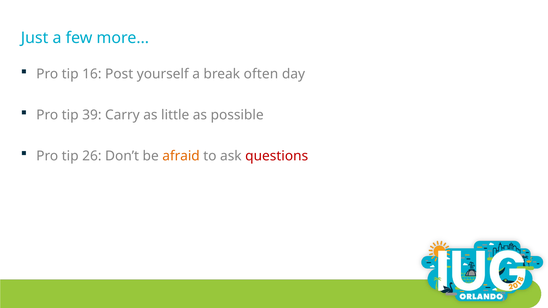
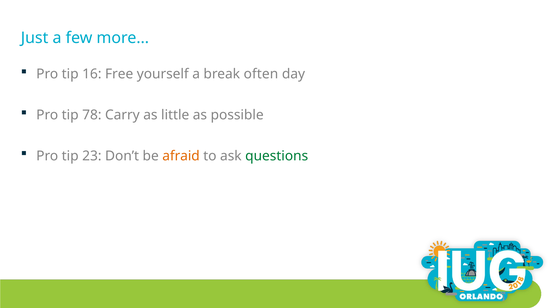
Post: Post -> Free
39: 39 -> 78
26: 26 -> 23
questions colour: red -> green
